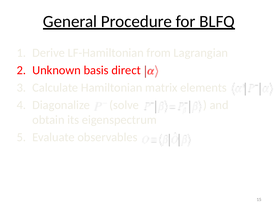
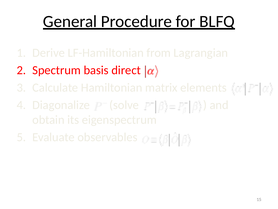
Unknown: Unknown -> Spectrum
